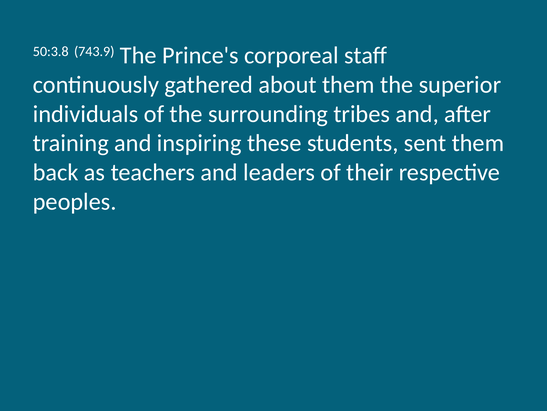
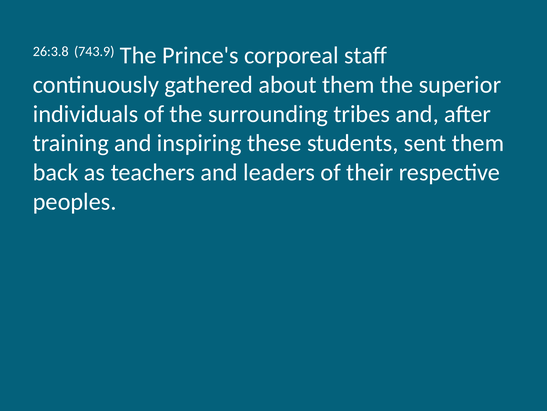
50:3.8: 50:3.8 -> 26:3.8
